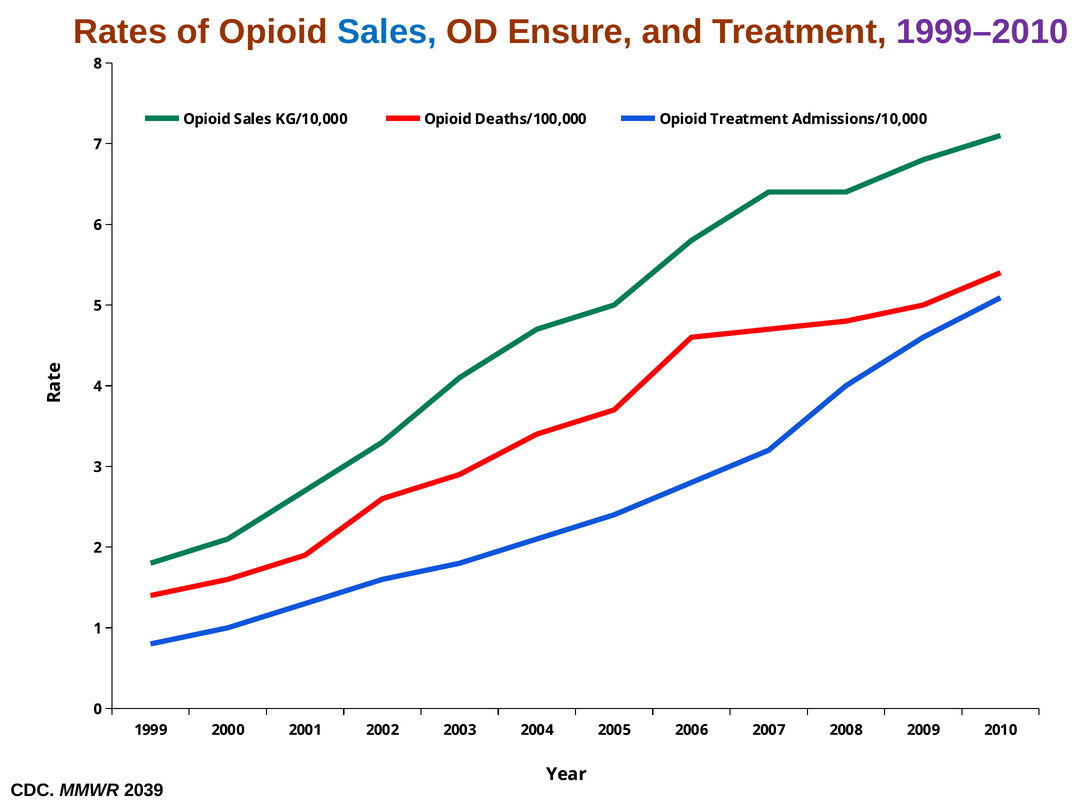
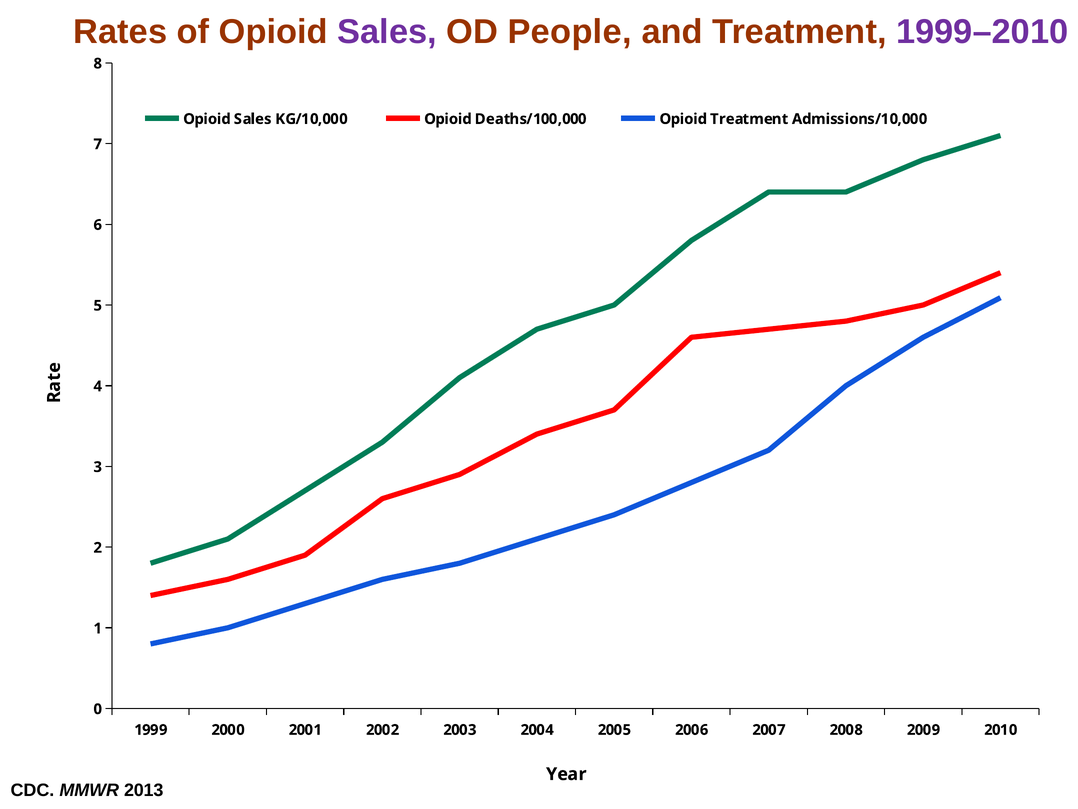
Sales at (387, 32) colour: blue -> purple
Ensure: Ensure -> People
2039: 2039 -> 2013
